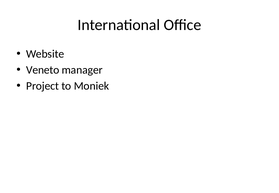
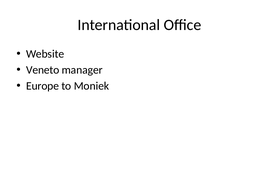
Project: Project -> Europe
